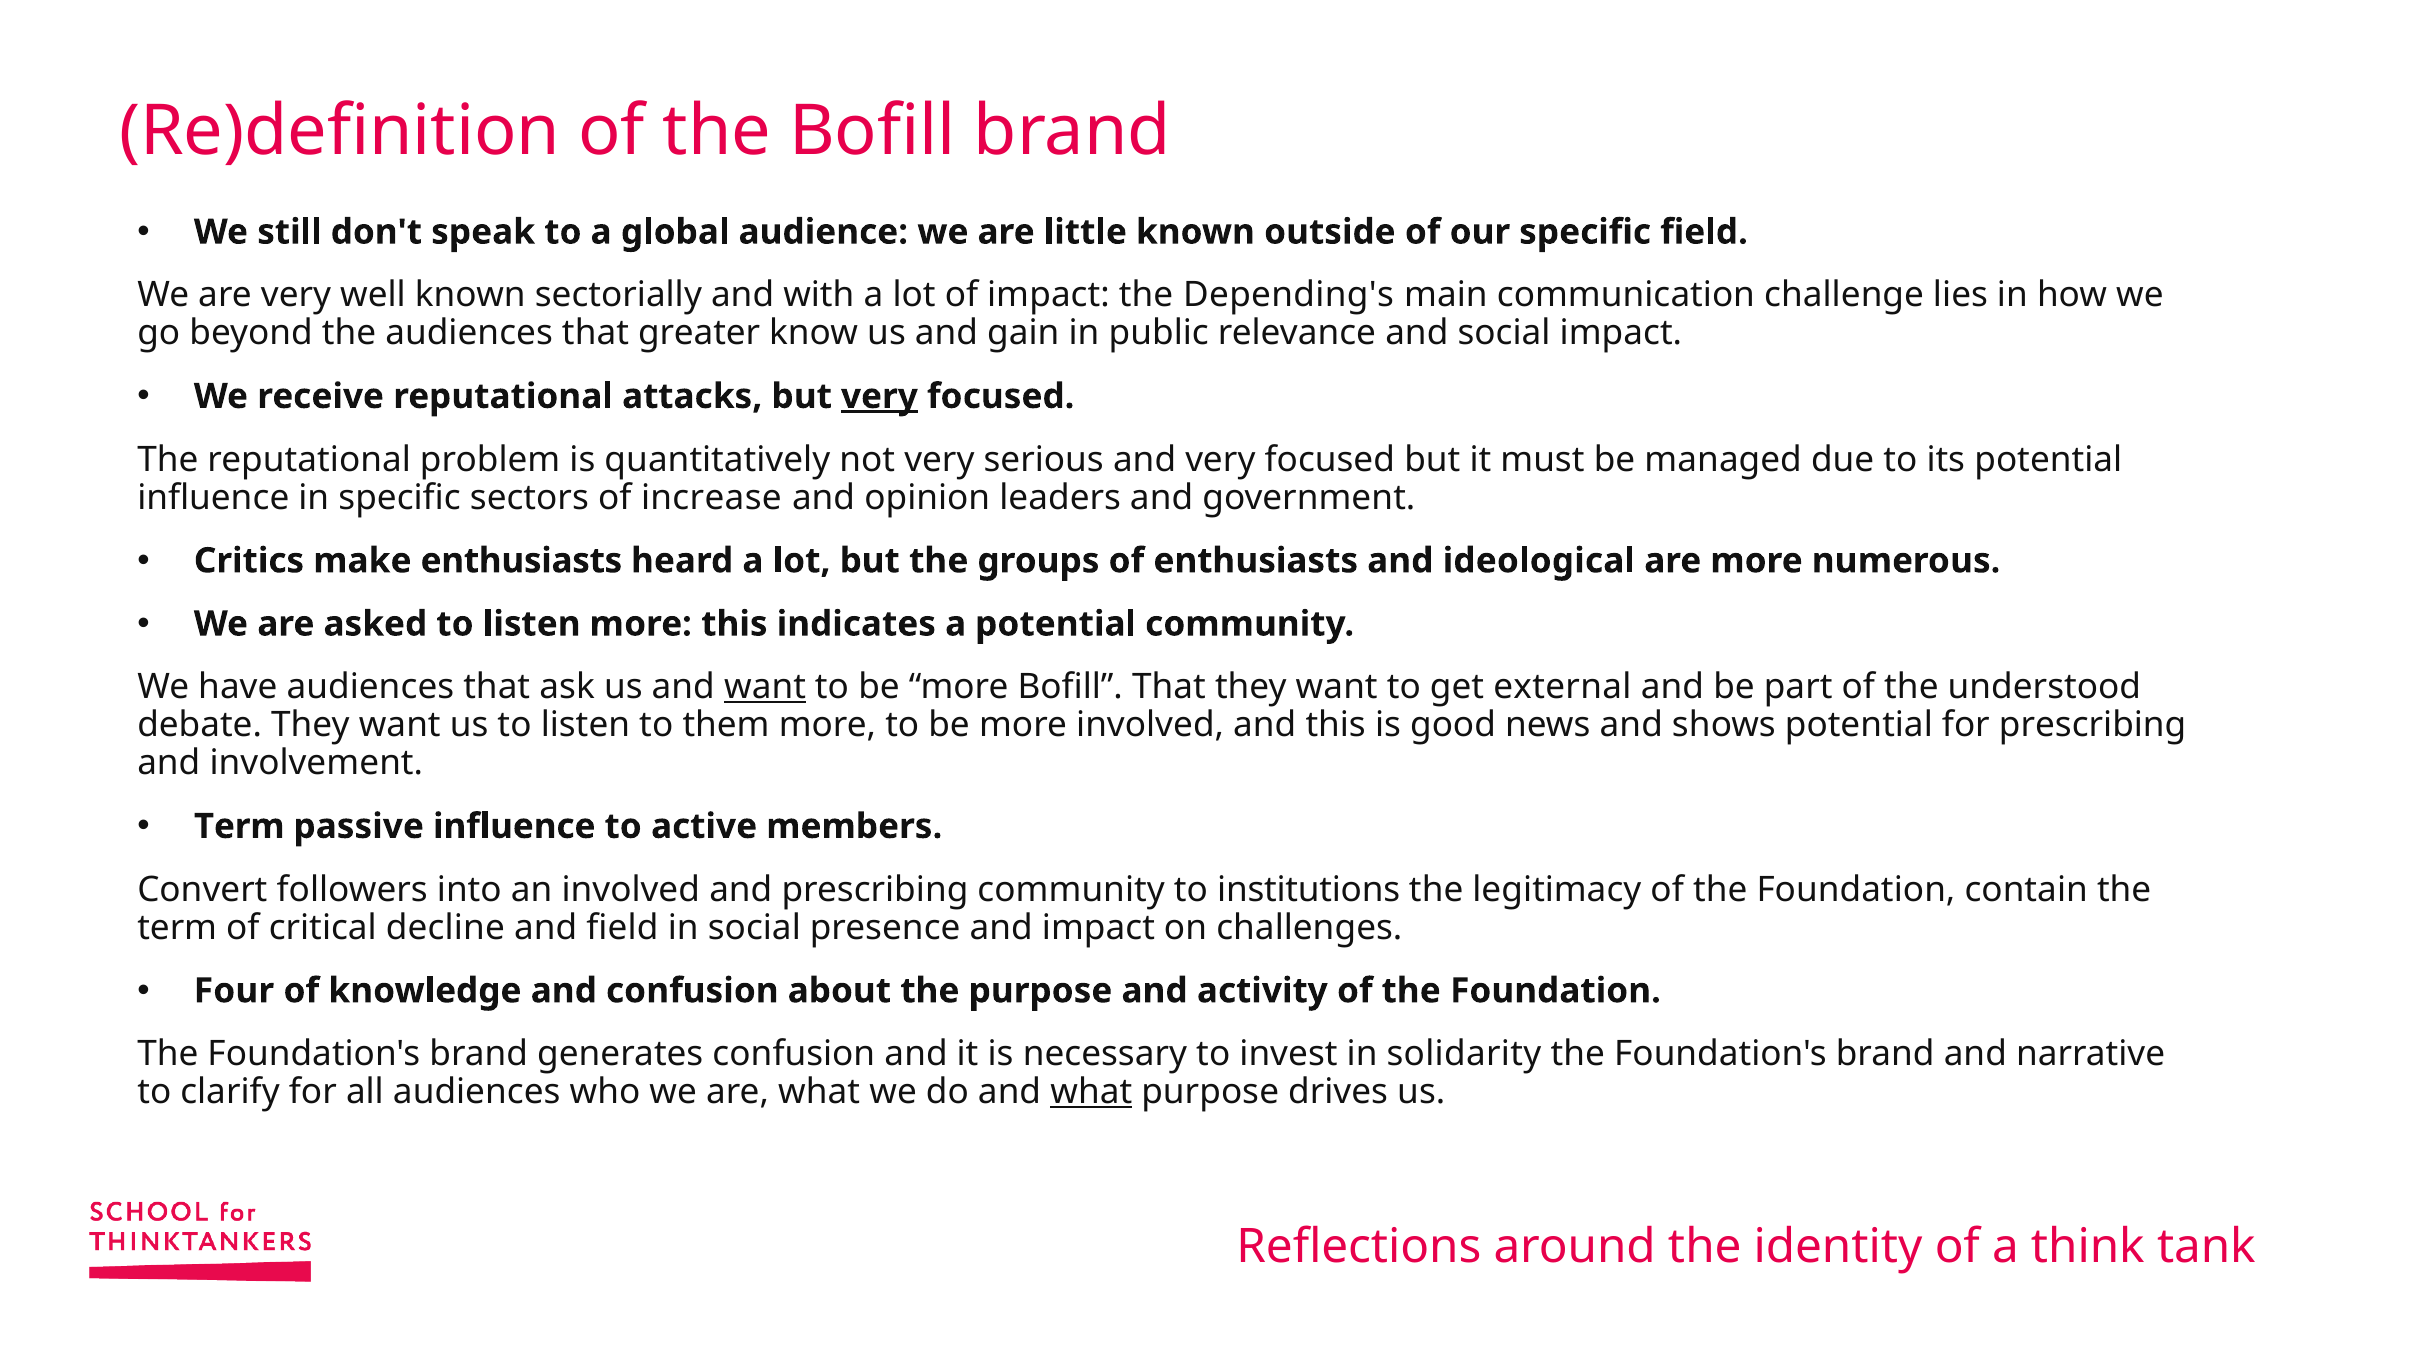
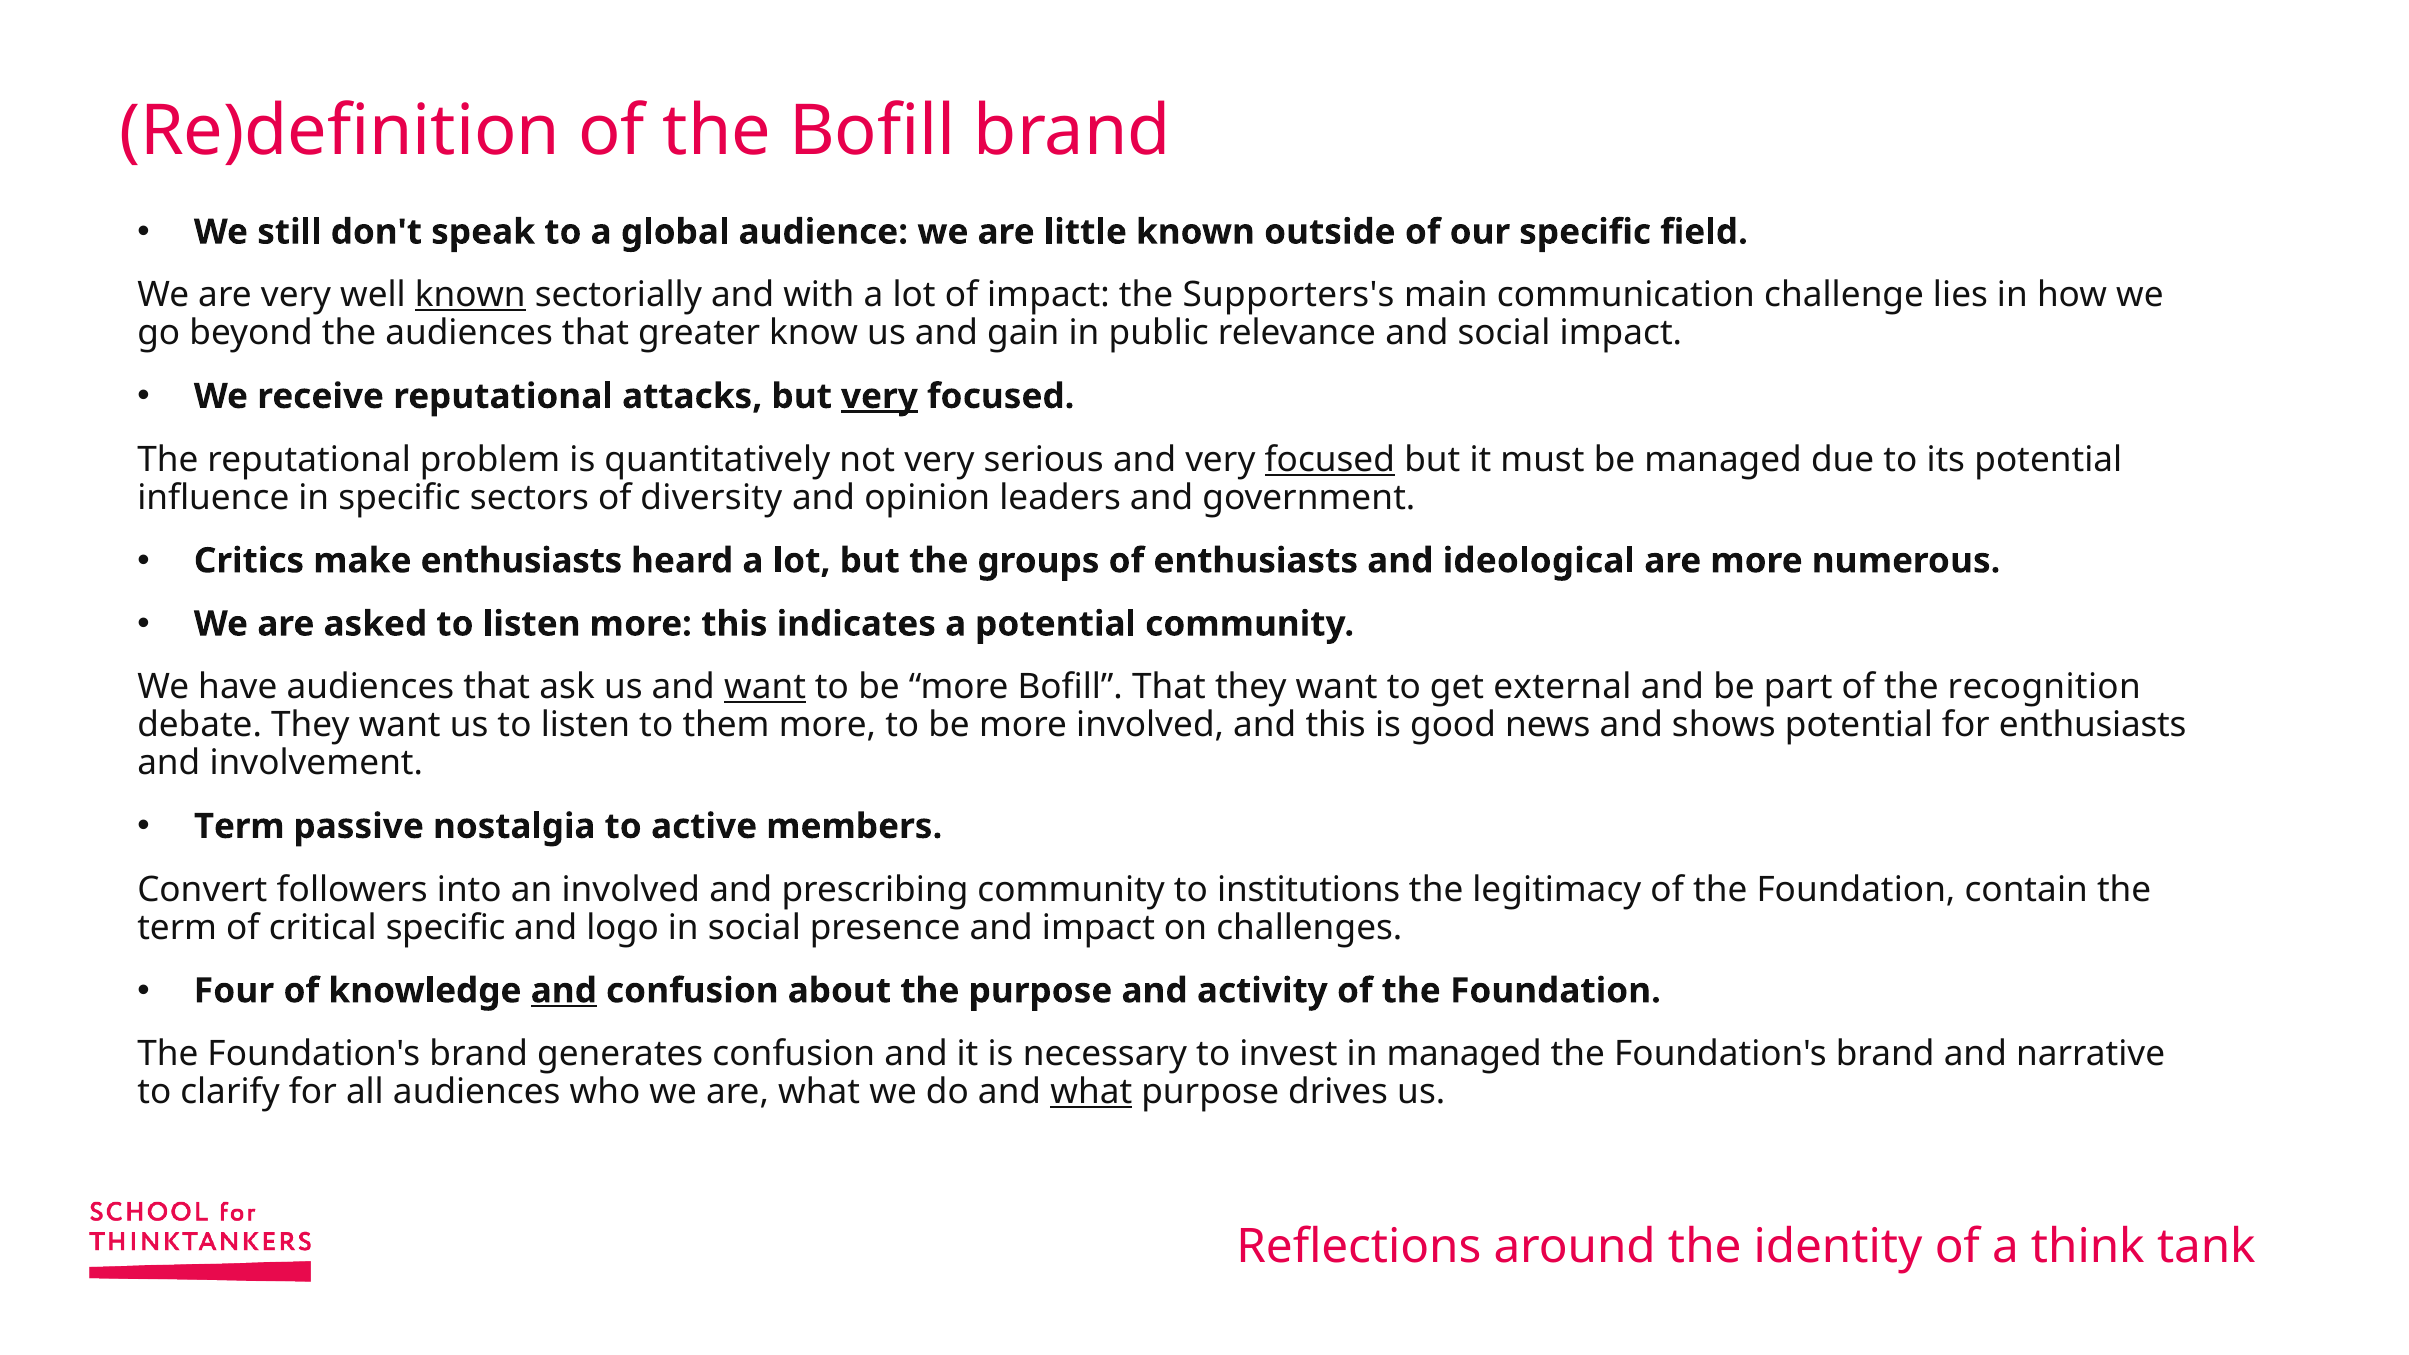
known at (470, 295) underline: none -> present
Depending's: Depending's -> Supporters's
focused at (1330, 460) underline: none -> present
increase: increase -> diversity
understood: understood -> recognition
for prescribing: prescribing -> enthusiasts
passive influence: influence -> nostalgia
critical decline: decline -> specific
and field: field -> logo
and at (564, 991) underline: none -> present
in solidarity: solidarity -> managed
